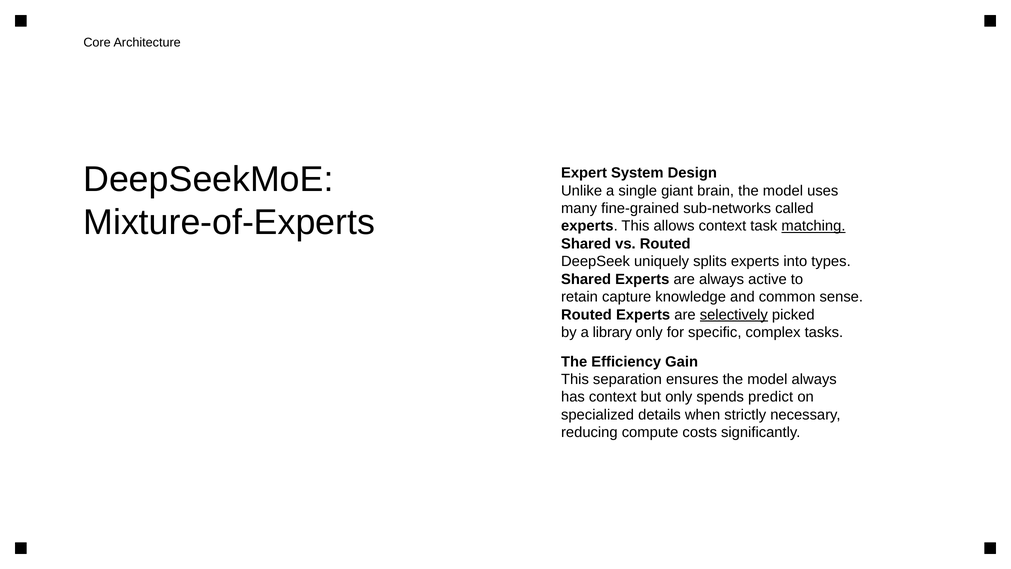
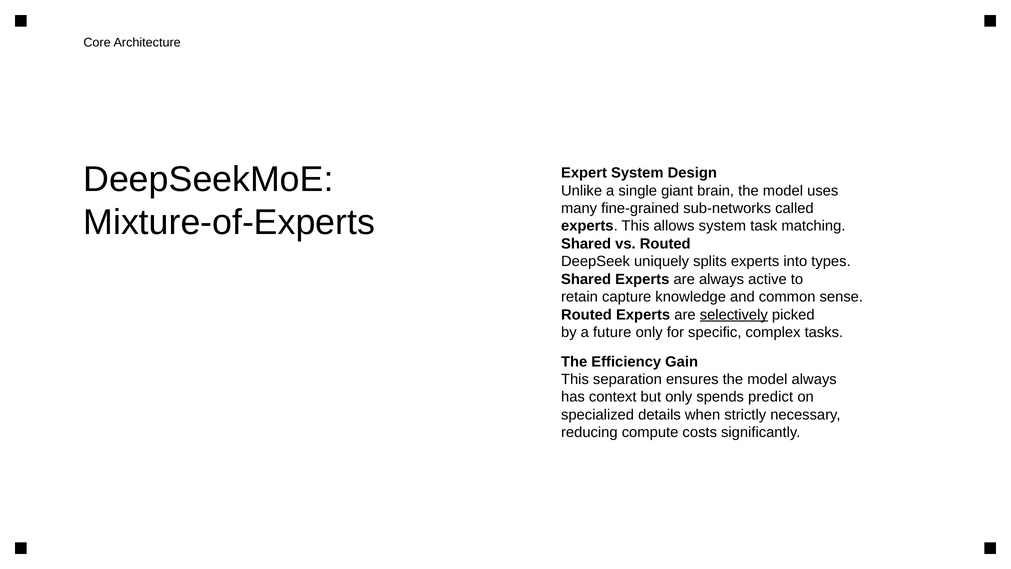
allows context: context -> system
matching underline: present -> none
library: library -> future
